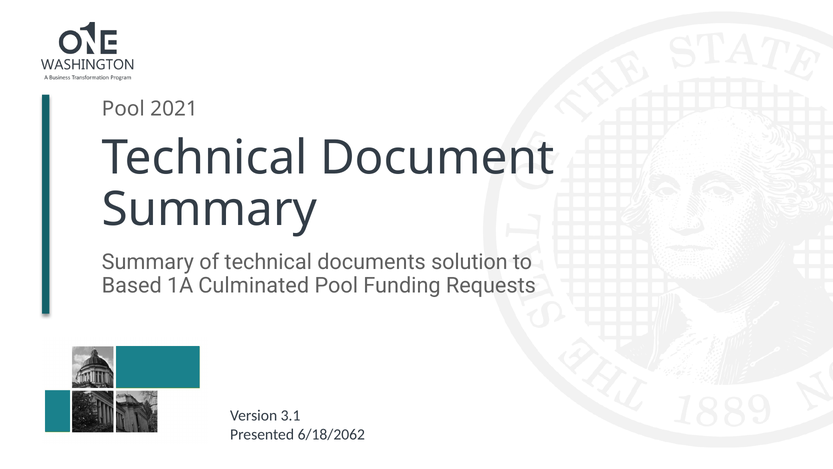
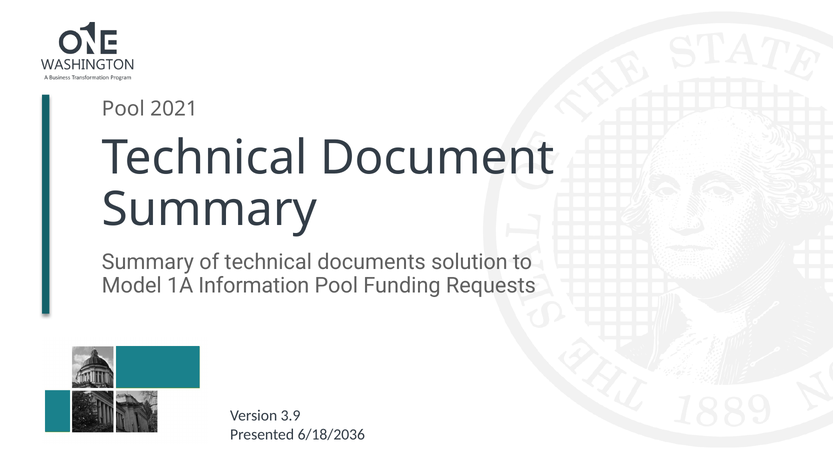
Based: Based -> Model
Culminated: Culminated -> Information
3.1: 3.1 -> 3.9
6/18/2062: 6/18/2062 -> 6/18/2036
